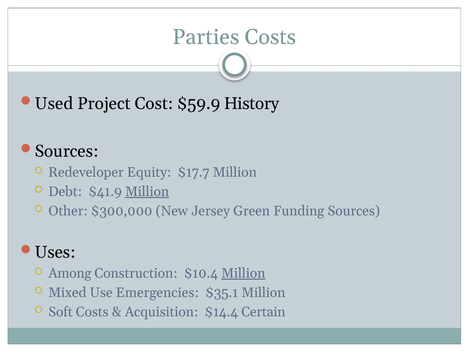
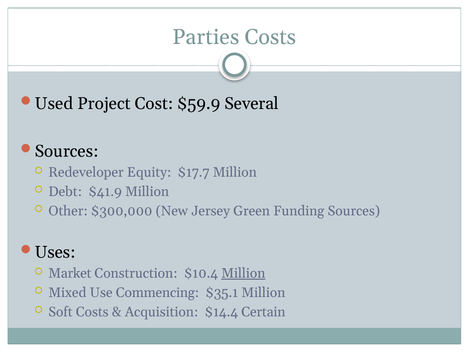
History: History -> Several
Million at (147, 191) underline: present -> none
Among: Among -> Market
Emergencies: Emergencies -> Commencing
